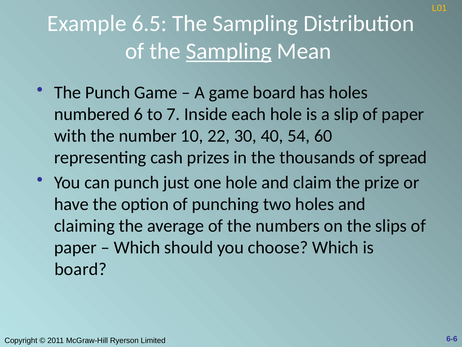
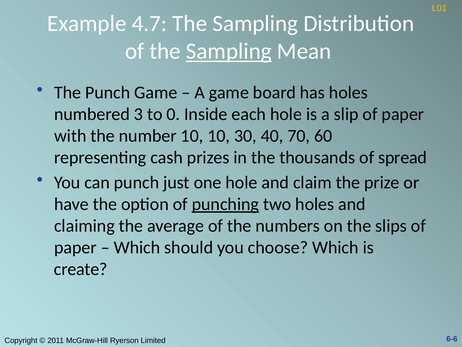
6.5: 6.5 -> 4.7
6: 6 -> 3
7: 7 -> 0
10 22: 22 -> 10
54: 54 -> 70
punching underline: none -> present
board at (81, 269): board -> create
